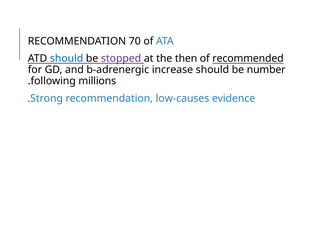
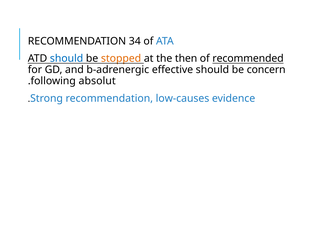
70: 70 -> 34
stopped colour: purple -> orange
increase: increase -> effective
number: number -> concern
millions: millions -> absolut
